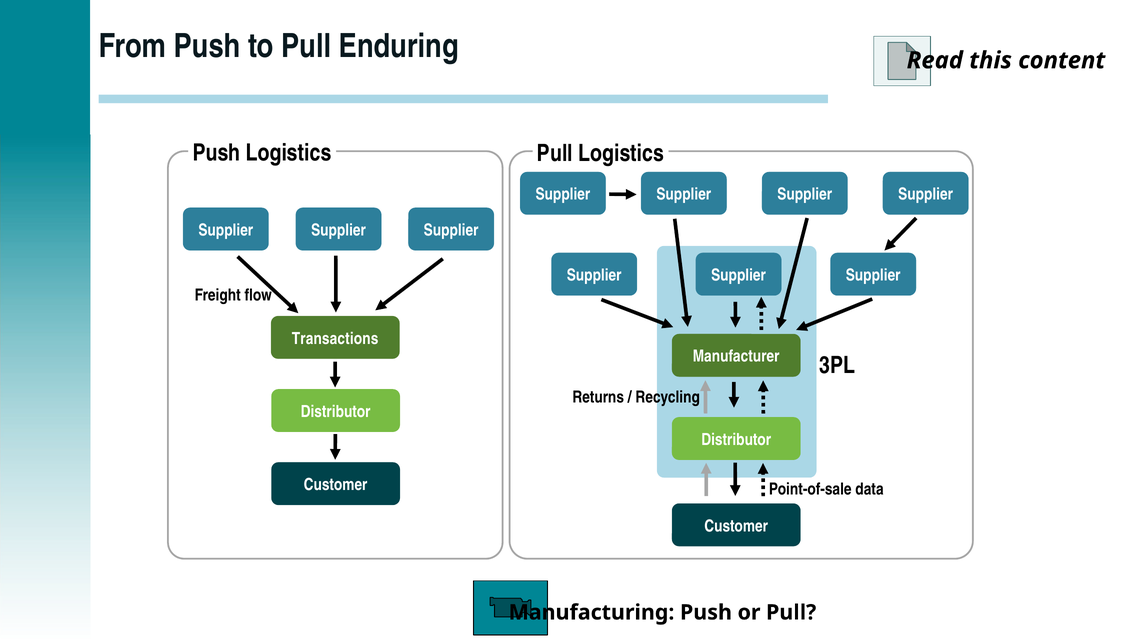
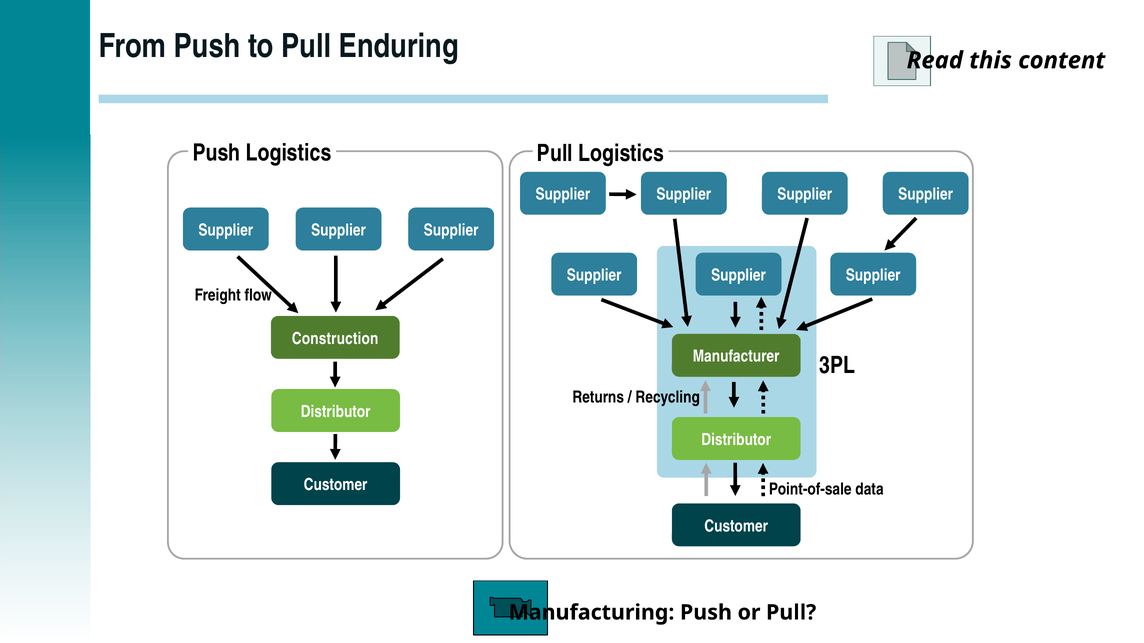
Transactions: Transactions -> Construction
